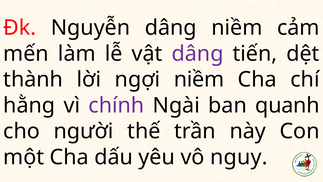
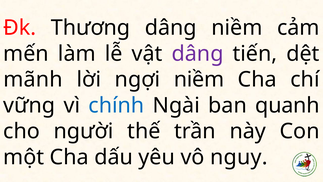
Nguyễn: Nguyễn -> Thương
thành: thành -> mãnh
hằng: hằng -> vững
chính colour: purple -> blue
